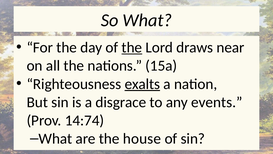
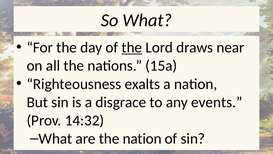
exalts underline: present -> none
14:74: 14:74 -> 14:32
the house: house -> nation
